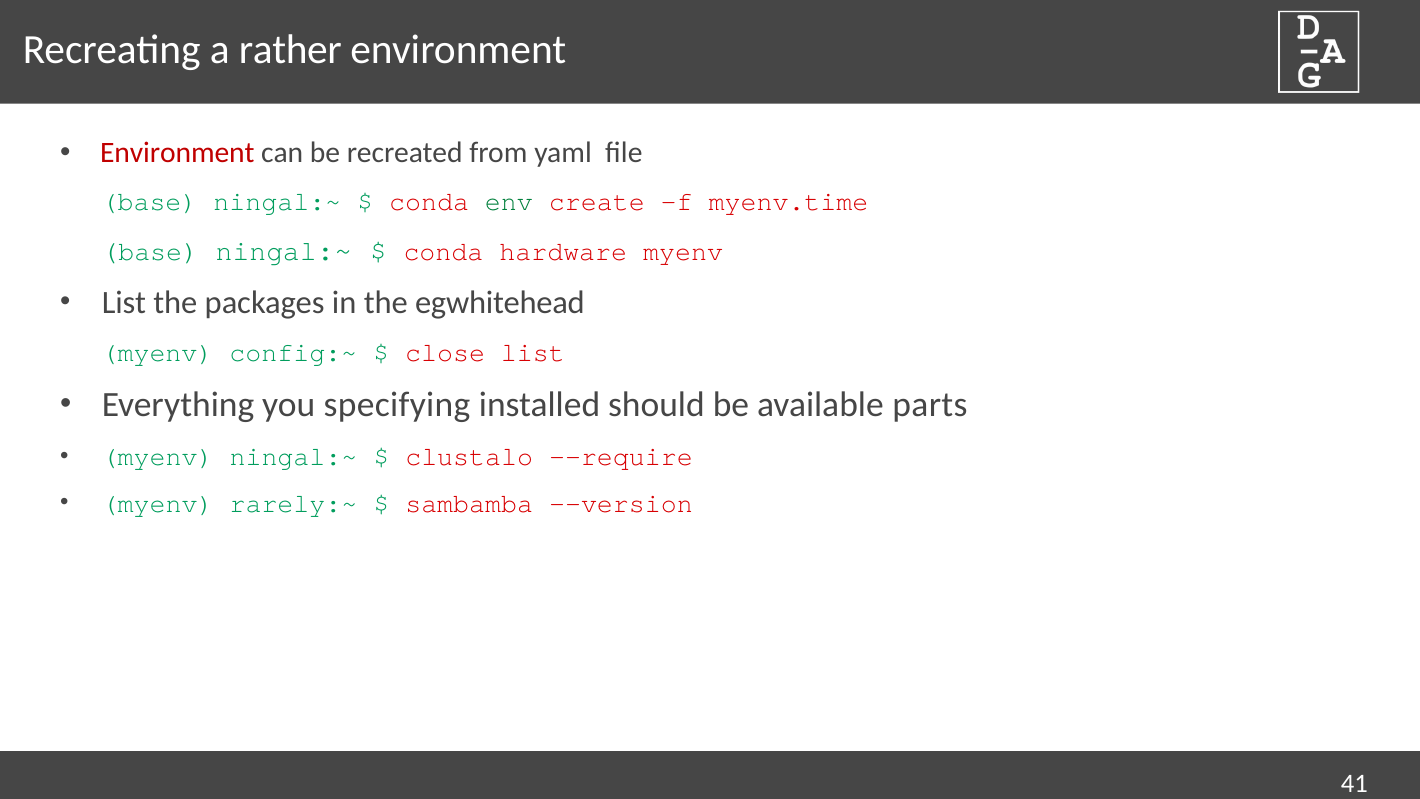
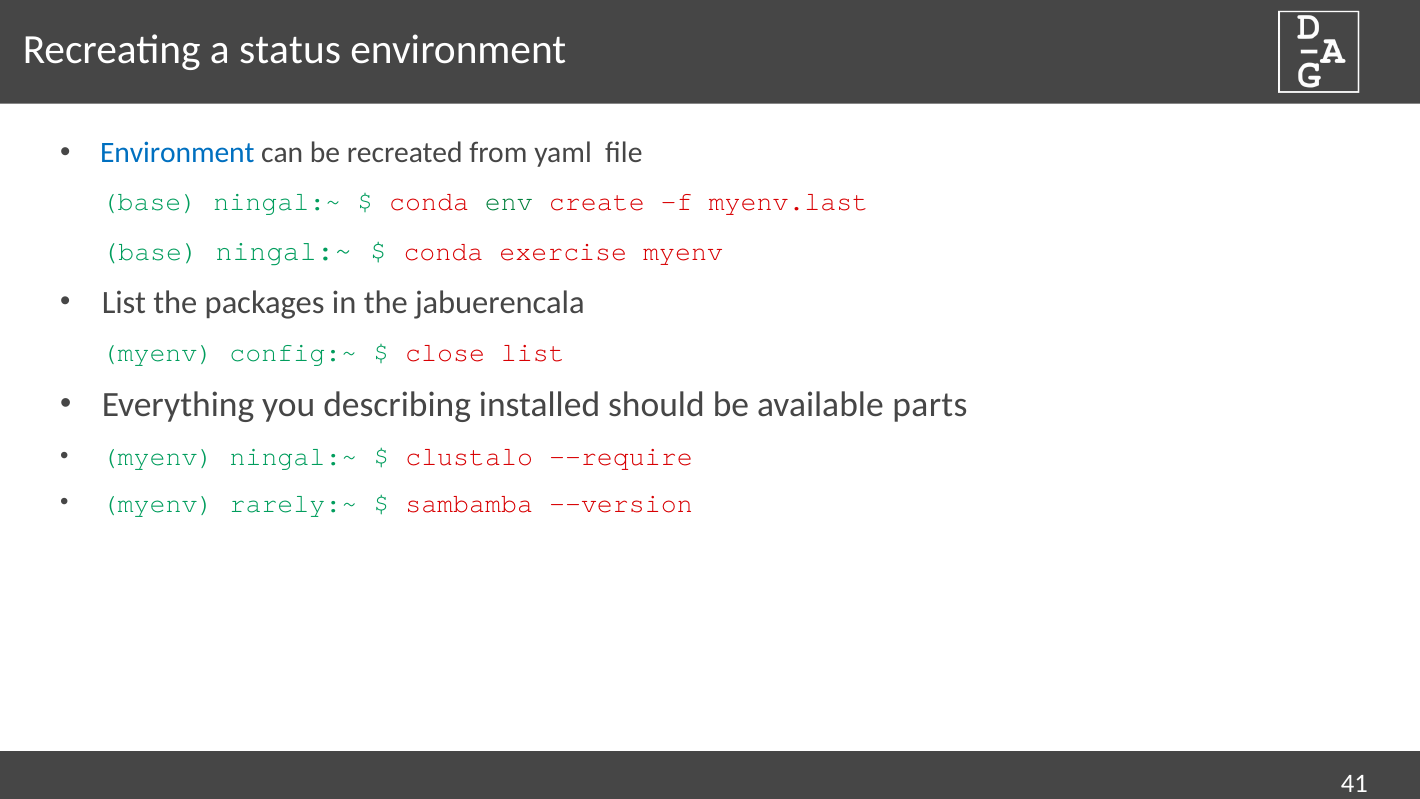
rather: rather -> status
Environment at (177, 153) colour: red -> blue
myenv.time: myenv.time -> myenv.last
hardware: hardware -> exercise
egwhitehead: egwhitehead -> jabuerencala
specifying: specifying -> describing
